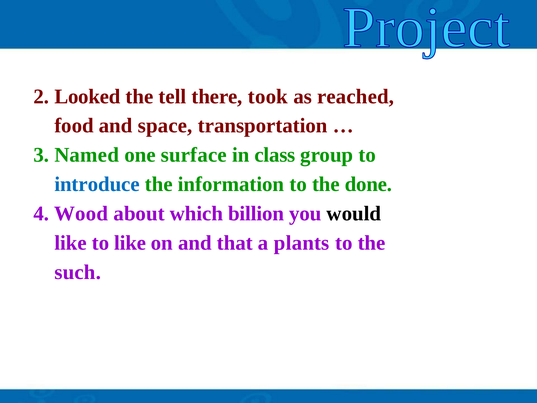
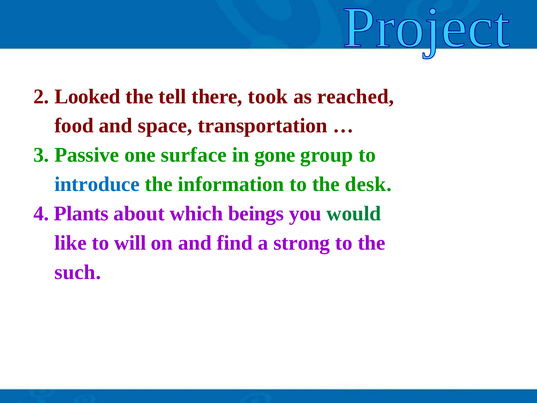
Named: Named -> Passive
class: class -> gone
done: done -> desk
Wood: Wood -> Plants
billion: billion -> beings
would colour: black -> green
to like: like -> will
that: that -> find
plants: plants -> strong
